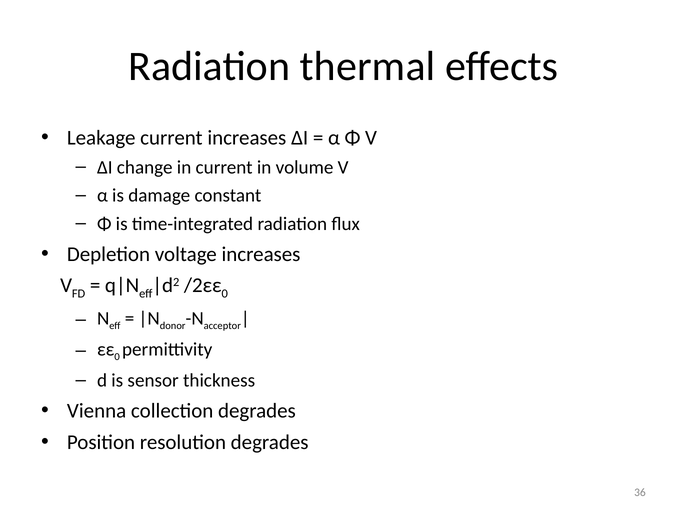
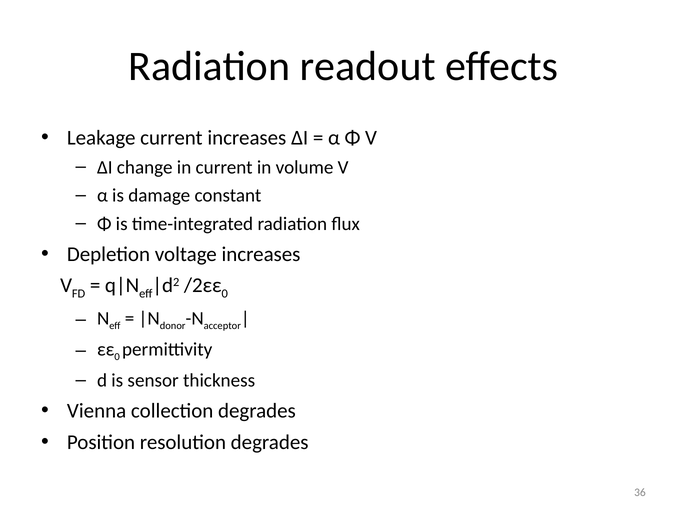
thermal: thermal -> readout
